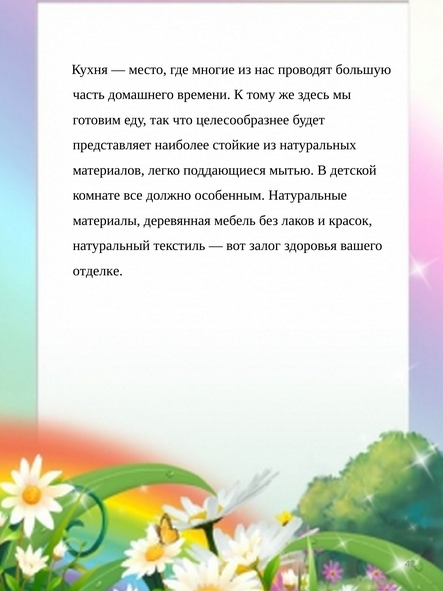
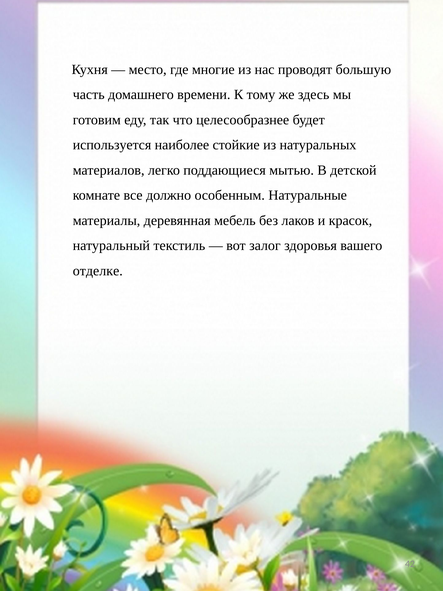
представляет: представляет -> используется
